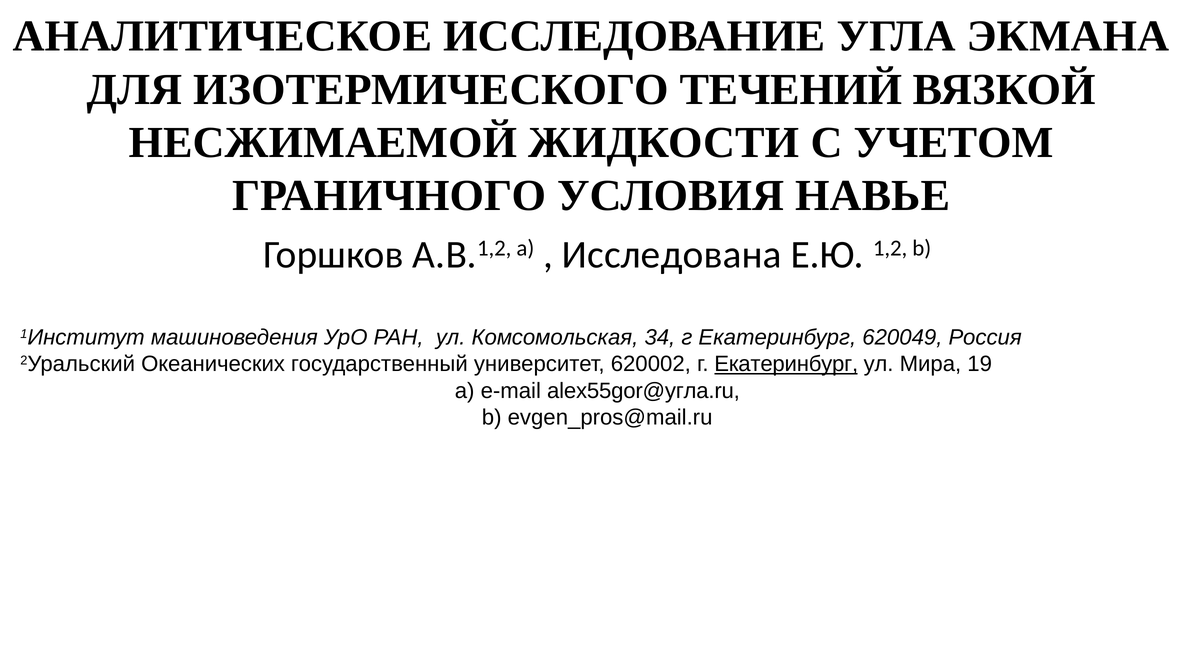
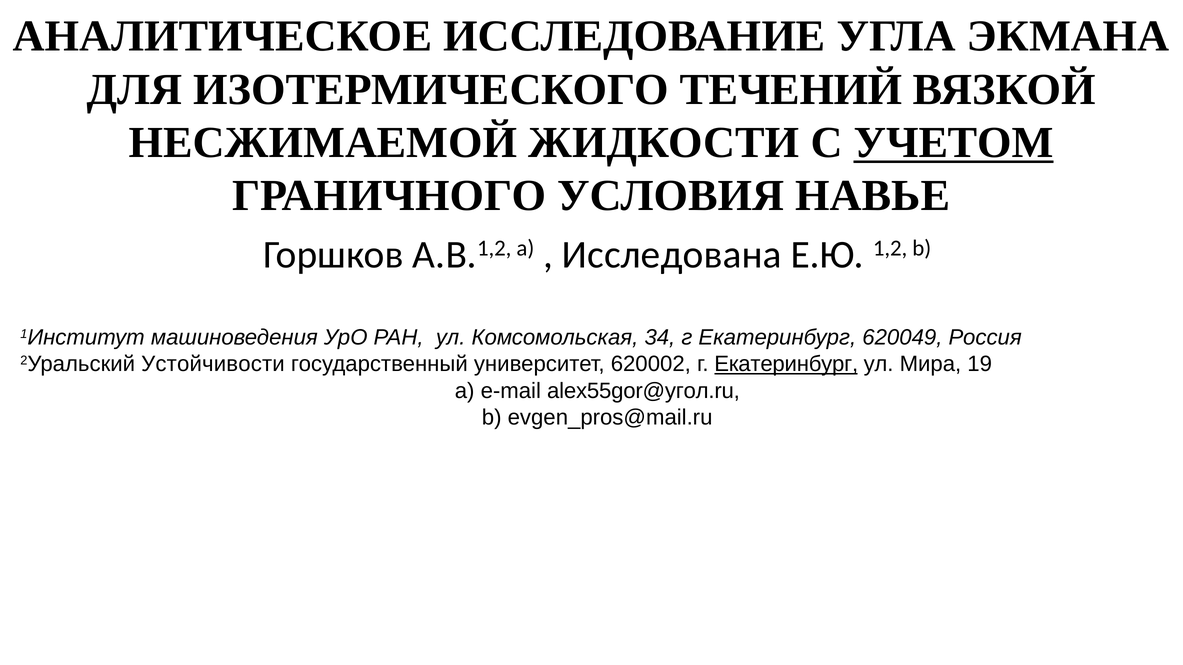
УЧЕТОМ underline: none -> present
Океанических: Океанических -> Устойчивости
alex55gor@угла.ru: alex55gor@угла.ru -> alex55gor@угол.ru
